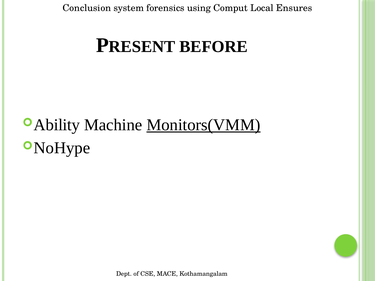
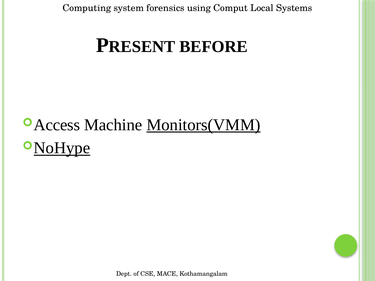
Conclusion: Conclusion -> Computing
Ensures: Ensures -> Systems
Ability: Ability -> Access
NoHype underline: none -> present
